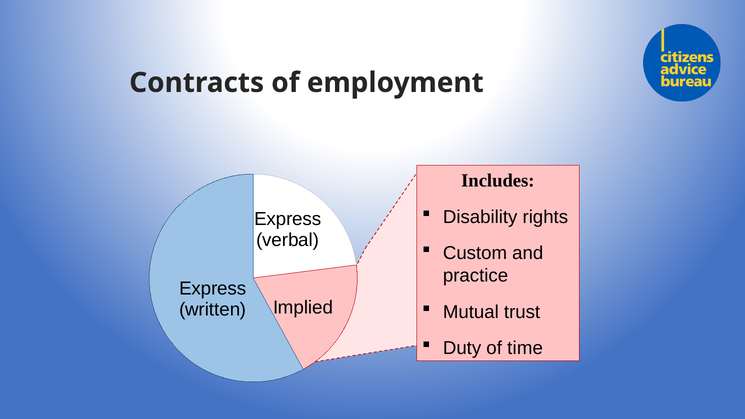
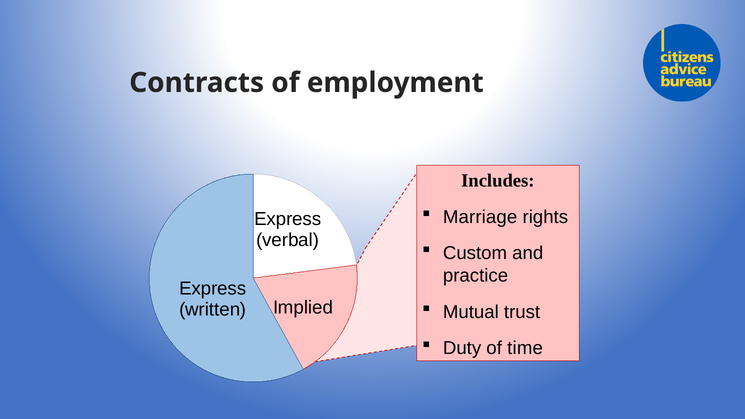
Disability: Disability -> Marriage
